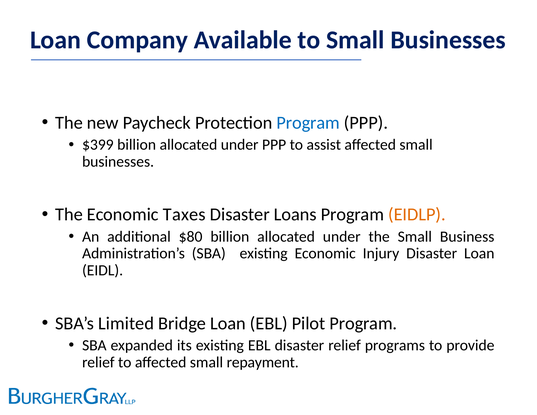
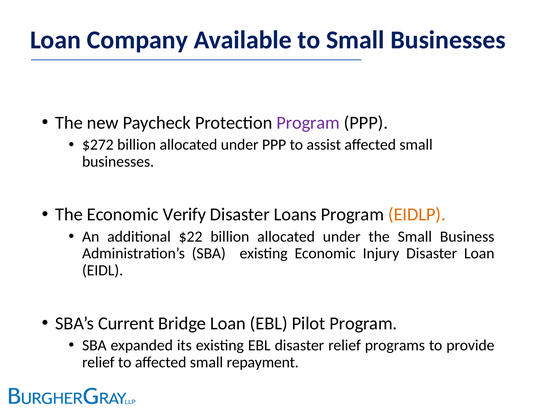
Program at (308, 123) colour: blue -> purple
$399: $399 -> $272
Taxes: Taxes -> Verify
$80: $80 -> $22
Limited: Limited -> Current
